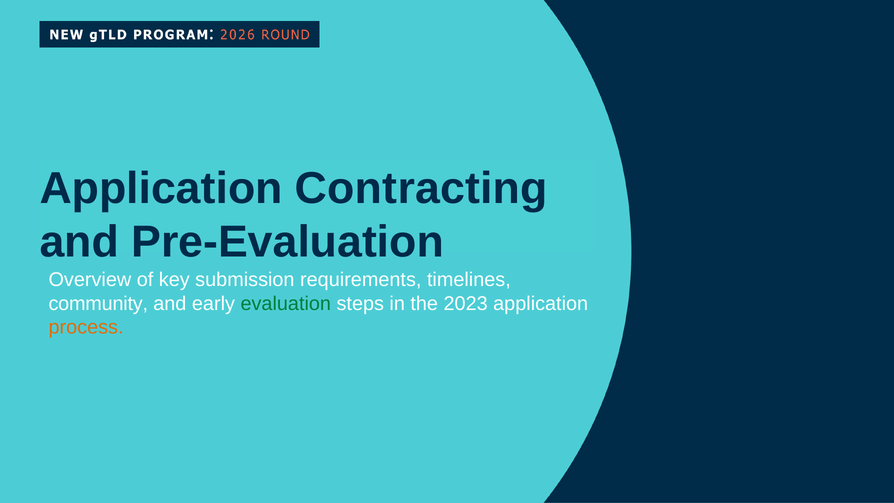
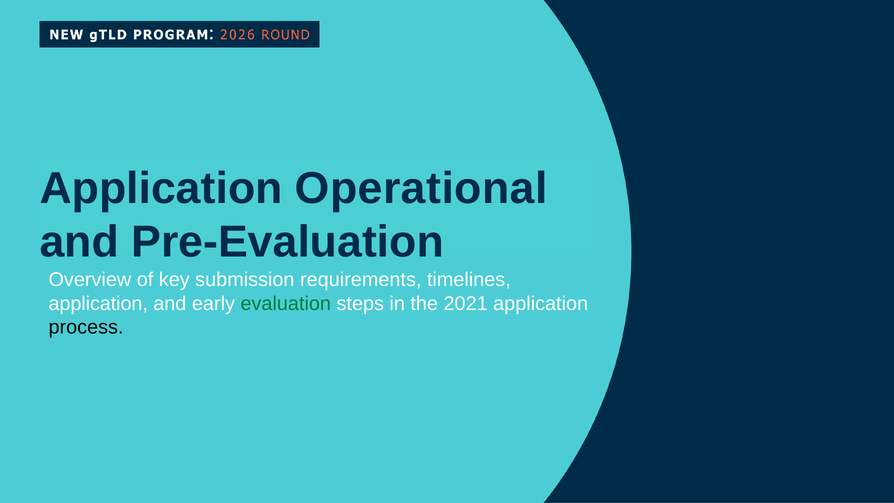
Contracting: Contracting -> Operational
community at (98, 303): community -> application
2023: 2023 -> 2021
process colour: orange -> black
